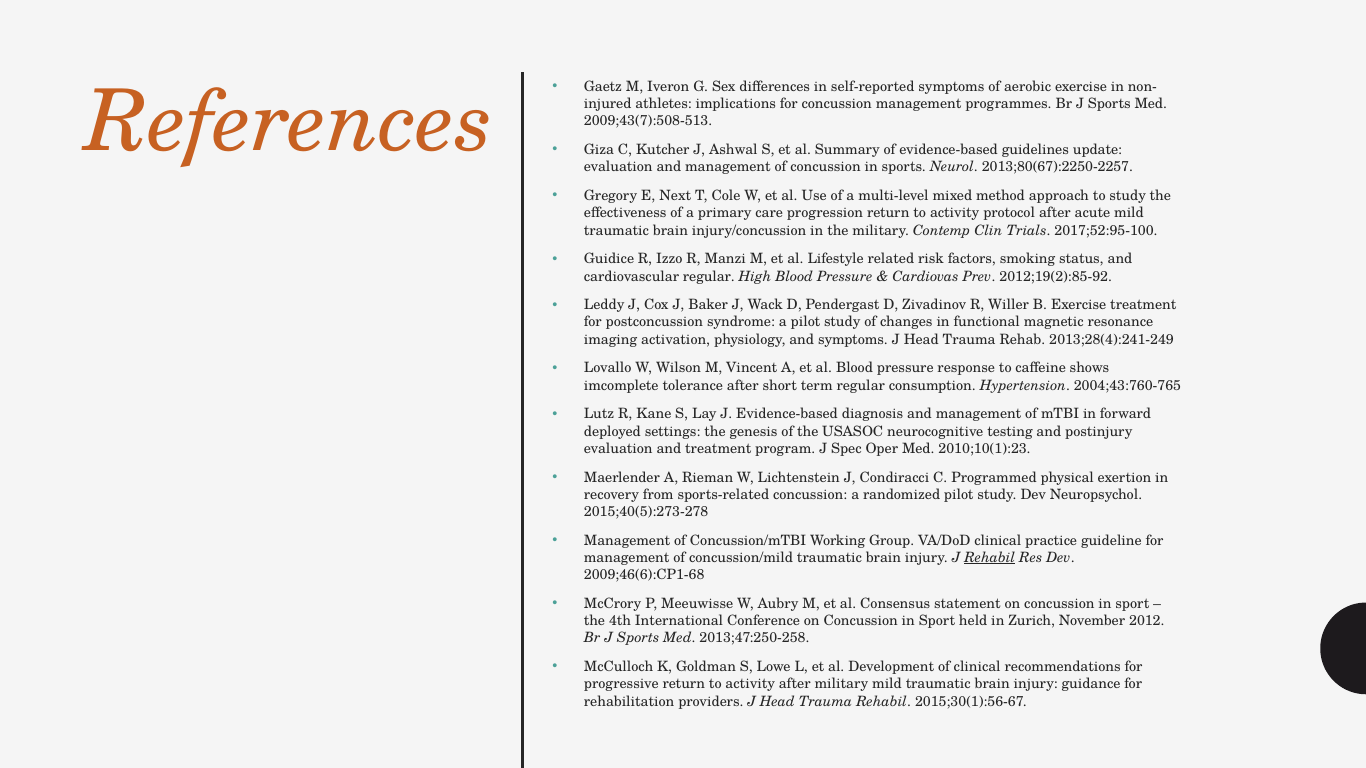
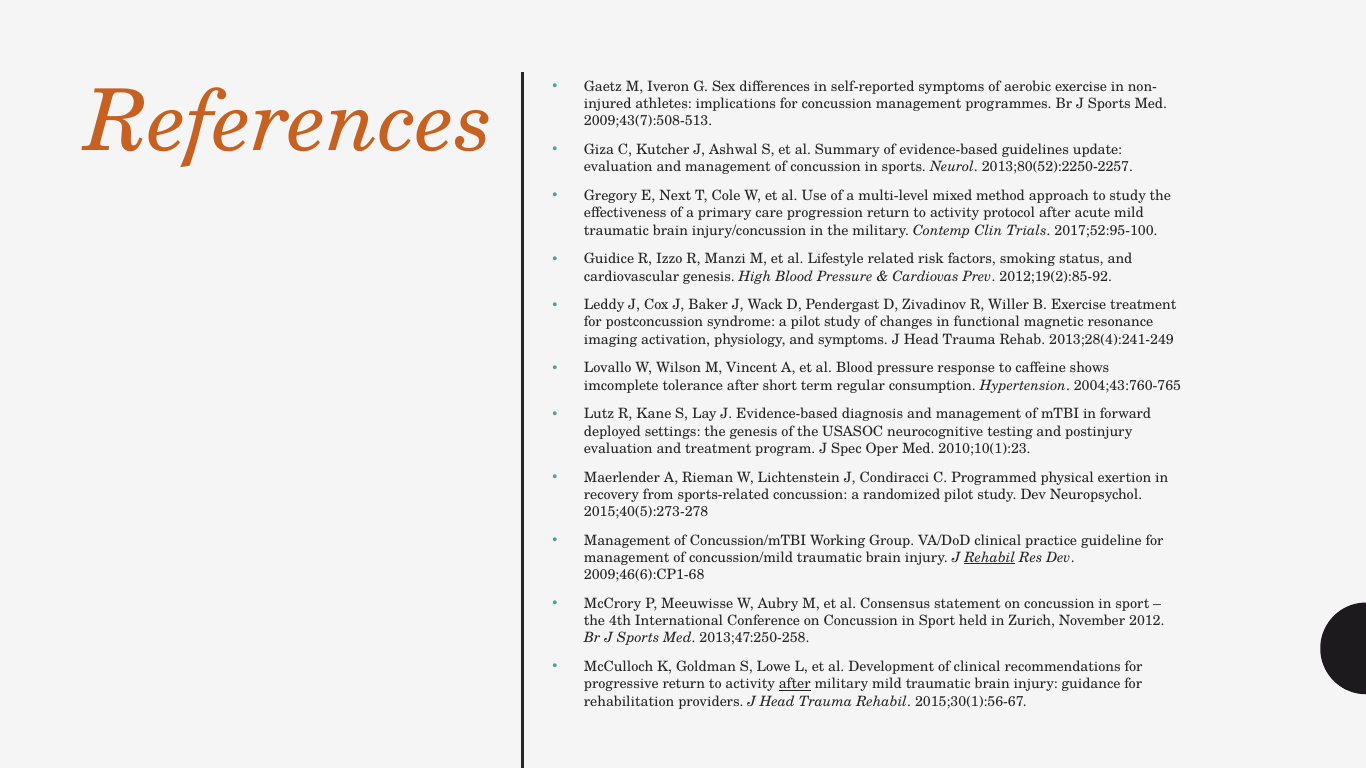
2013;80(67):2250-2257: 2013;80(67):2250-2257 -> 2013;80(52):2250-2257
cardiovascular regular: regular -> genesis
after at (795, 684) underline: none -> present
